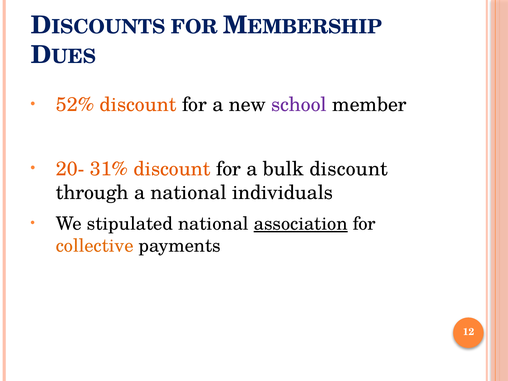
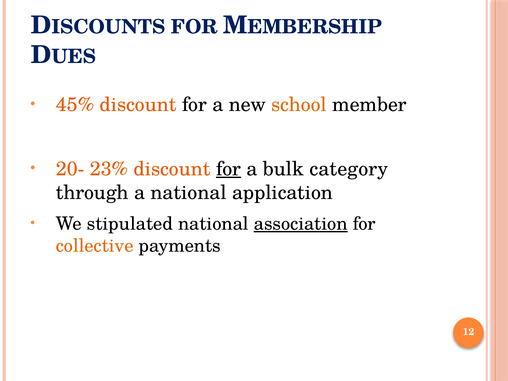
52%: 52% -> 45%
school colour: purple -> orange
31%: 31% -> 23%
for at (229, 169) underline: none -> present
bulk discount: discount -> category
individuals: individuals -> application
